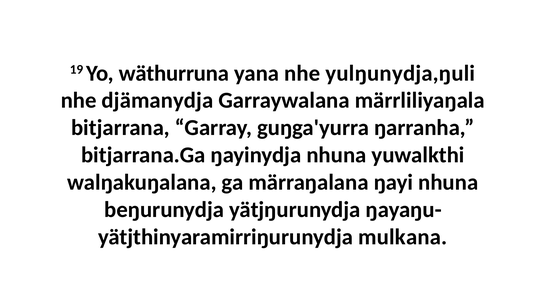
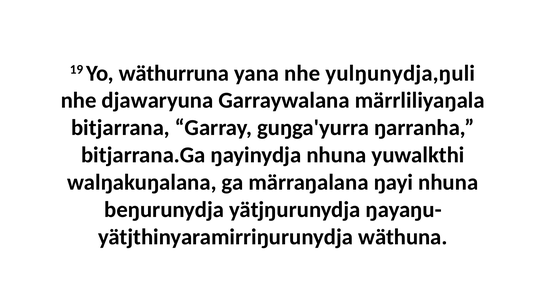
djämanydja: djämanydja -> djawaryuna
mulkana: mulkana -> wäthuna
